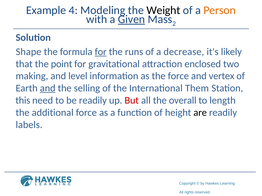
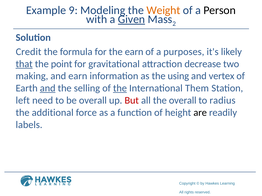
4: 4 -> 9
Weight colour: black -> orange
Person colour: orange -> black
Shape: Shape -> Credit
for at (101, 52) underline: present -> none
the runs: runs -> earn
decrease: decrease -> purposes
that underline: none -> present
enclosed: enclosed -> decrease
and level: level -> earn
the force: force -> using
the at (120, 88) underline: none -> present
this: this -> left
be readily: readily -> overall
length: length -> radius
